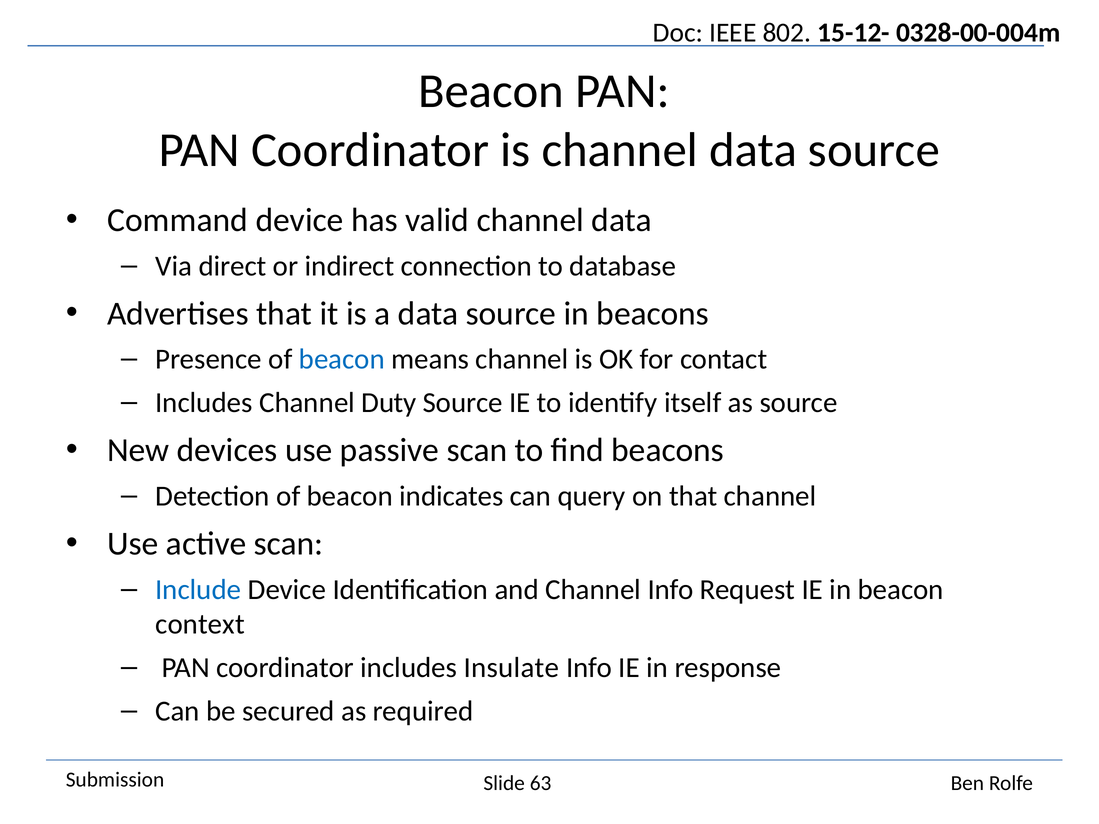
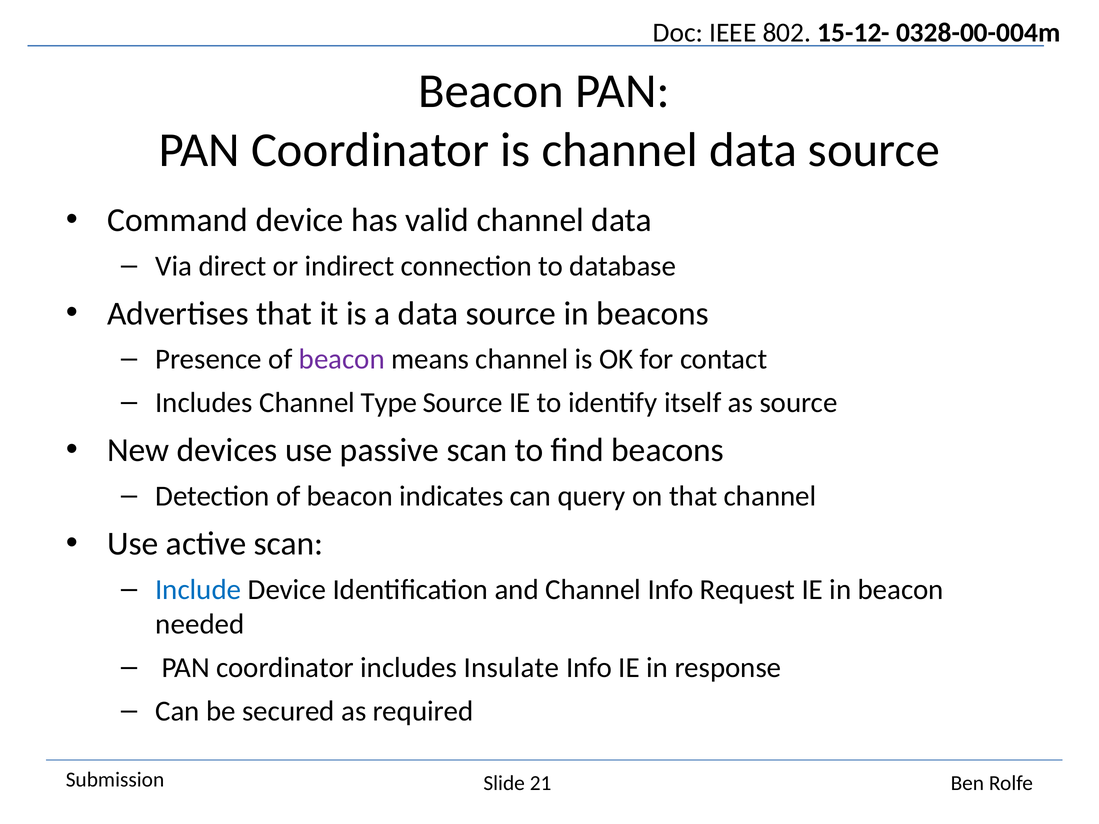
beacon at (342, 360) colour: blue -> purple
Duty: Duty -> Type
context: context -> needed
63: 63 -> 21
